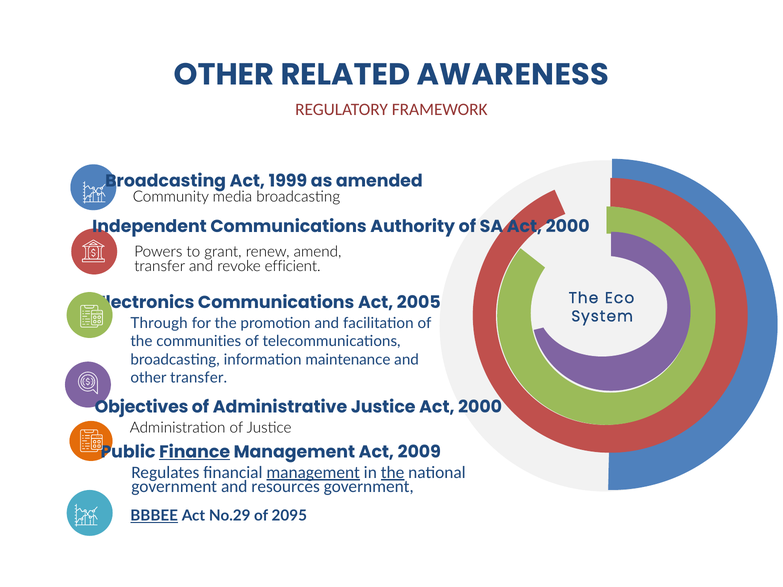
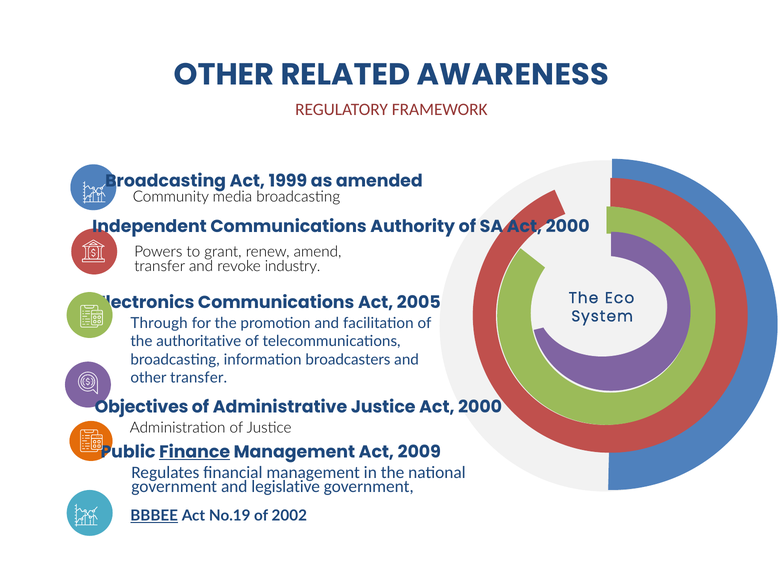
efficient: efficient -> industry
communities: communities -> authoritative
maintenance: maintenance -> broadcasters
management at (313, 472) underline: present -> none
the at (393, 472) underline: present -> none
resources: resources -> legislative
No.29: No.29 -> No.19
2095: 2095 -> 2002
